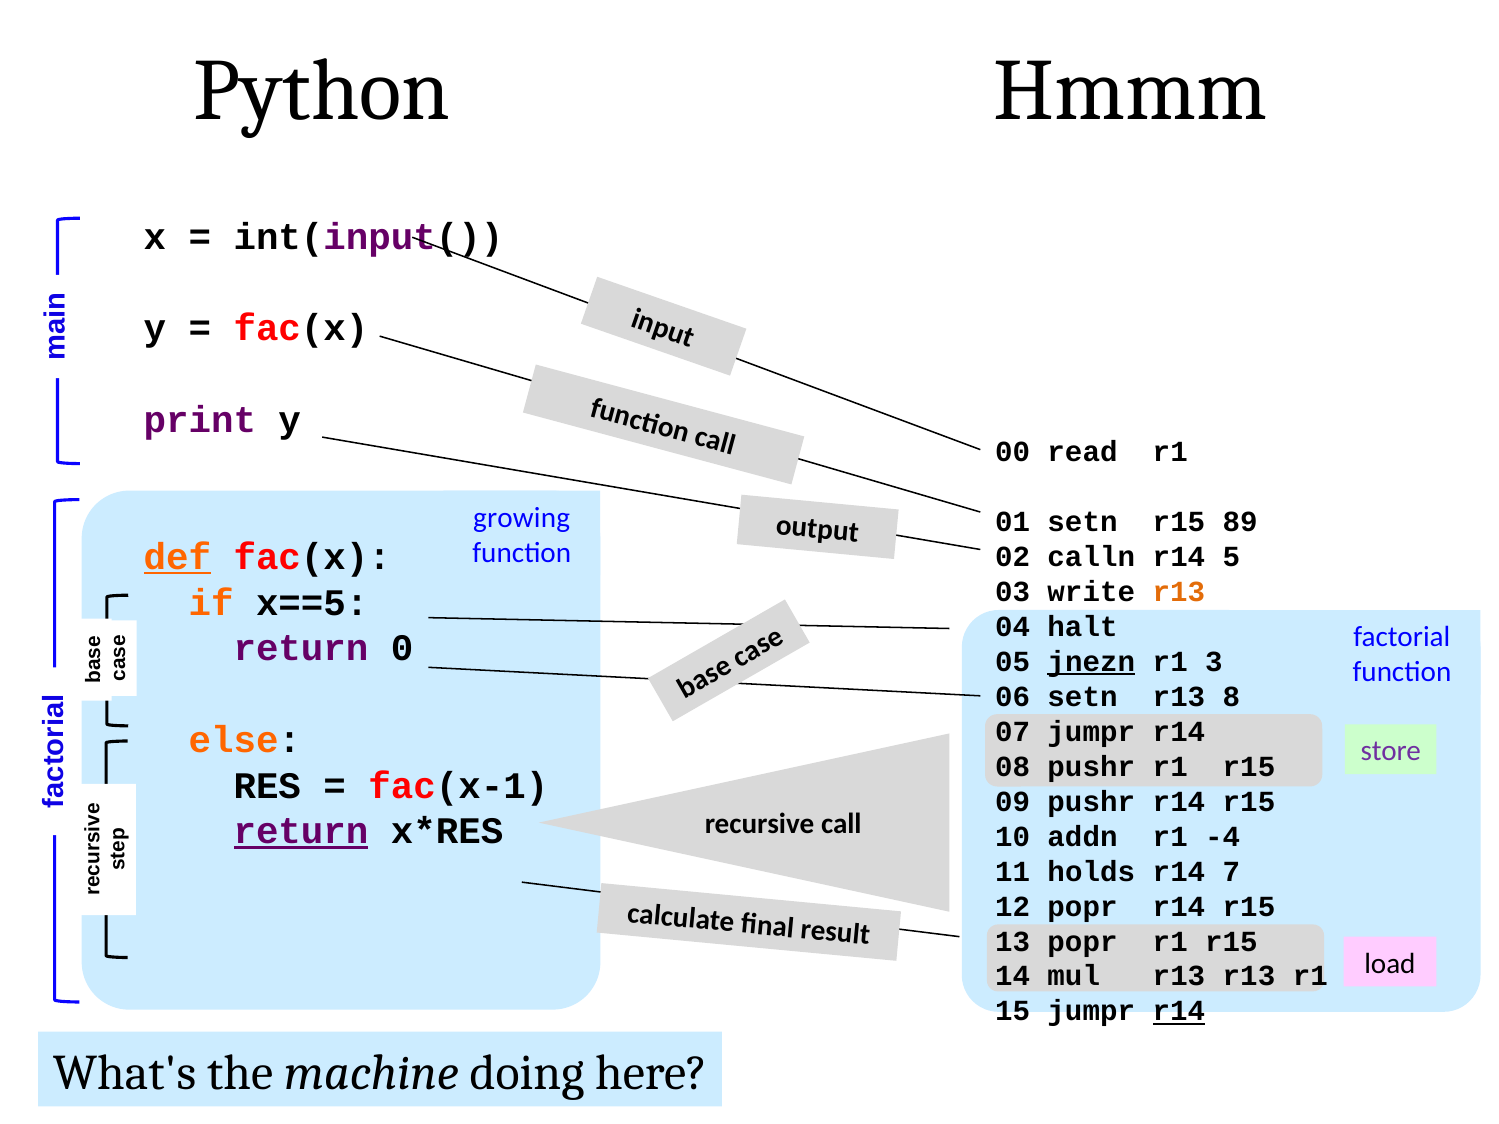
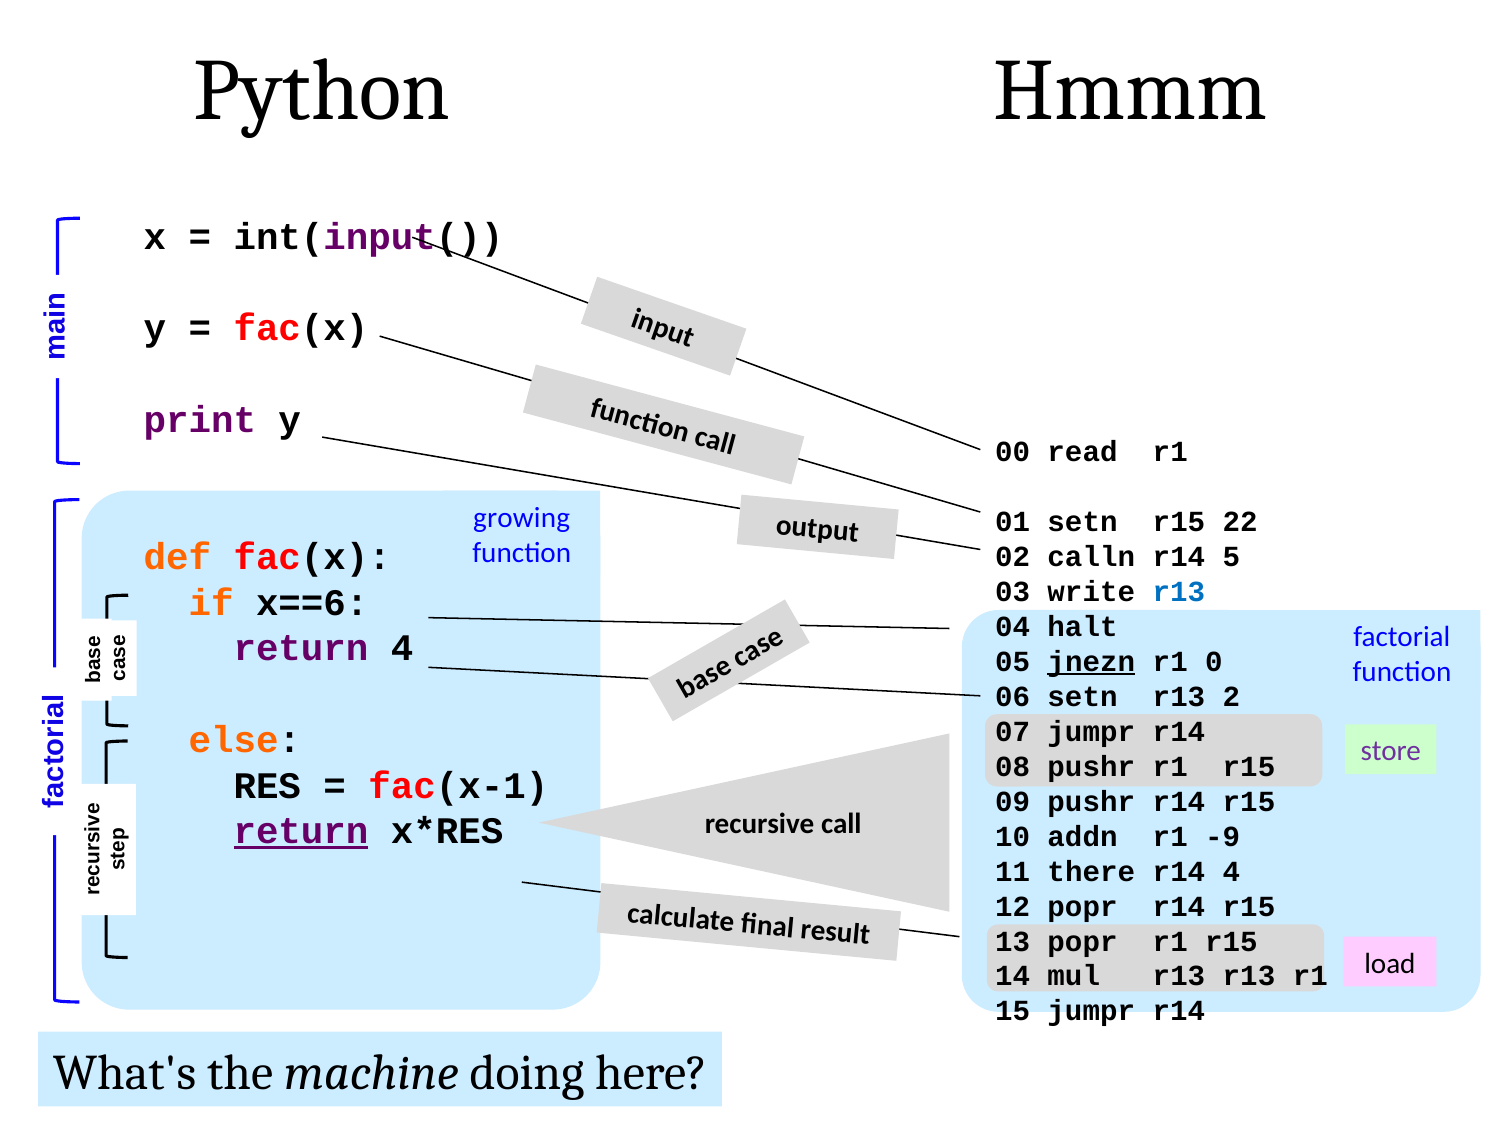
89: 89 -> 22
def underline: present -> none
r13 at (1179, 592) colour: orange -> blue
x==5: x==5 -> x==6
return 0: 0 -> 4
3: 3 -> 0
8: 8 -> 2
-4: -4 -> -9
holds: holds -> there
r14 7: 7 -> 4
r14 at (1179, 1012) underline: present -> none
